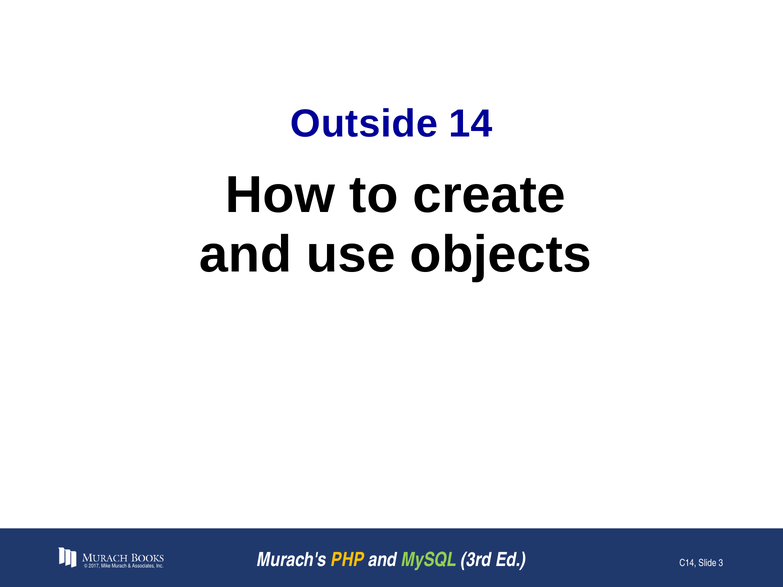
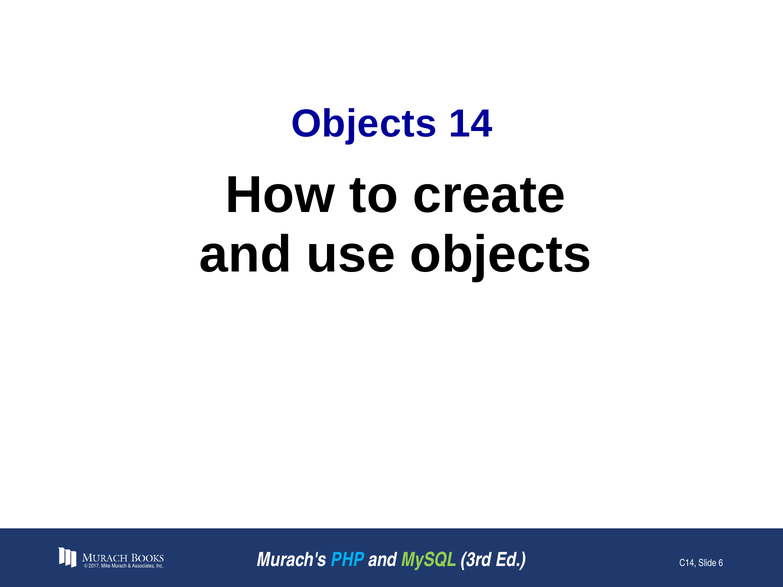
Outside at (364, 124): Outside -> Objects
PHP colour: yellow -> light blue
3: 3 -> 6
